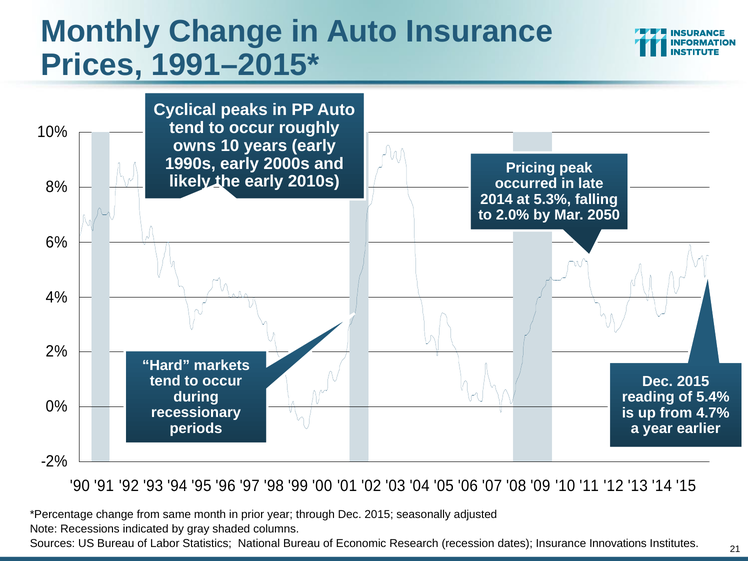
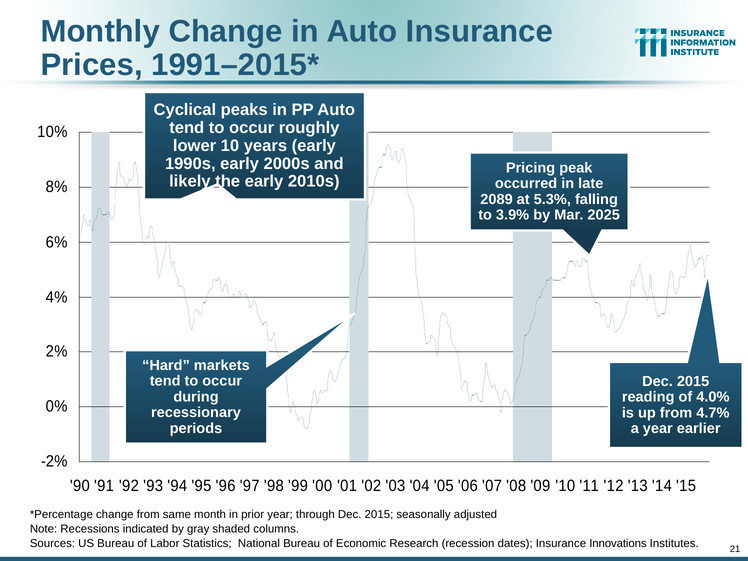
owns: owns -> lower
2014: 2014 -> 2089
2.0%: 2.0% -> 3.9%
2050: 2050 -> 2025
5.4%: 5.4% -> 4.0%
